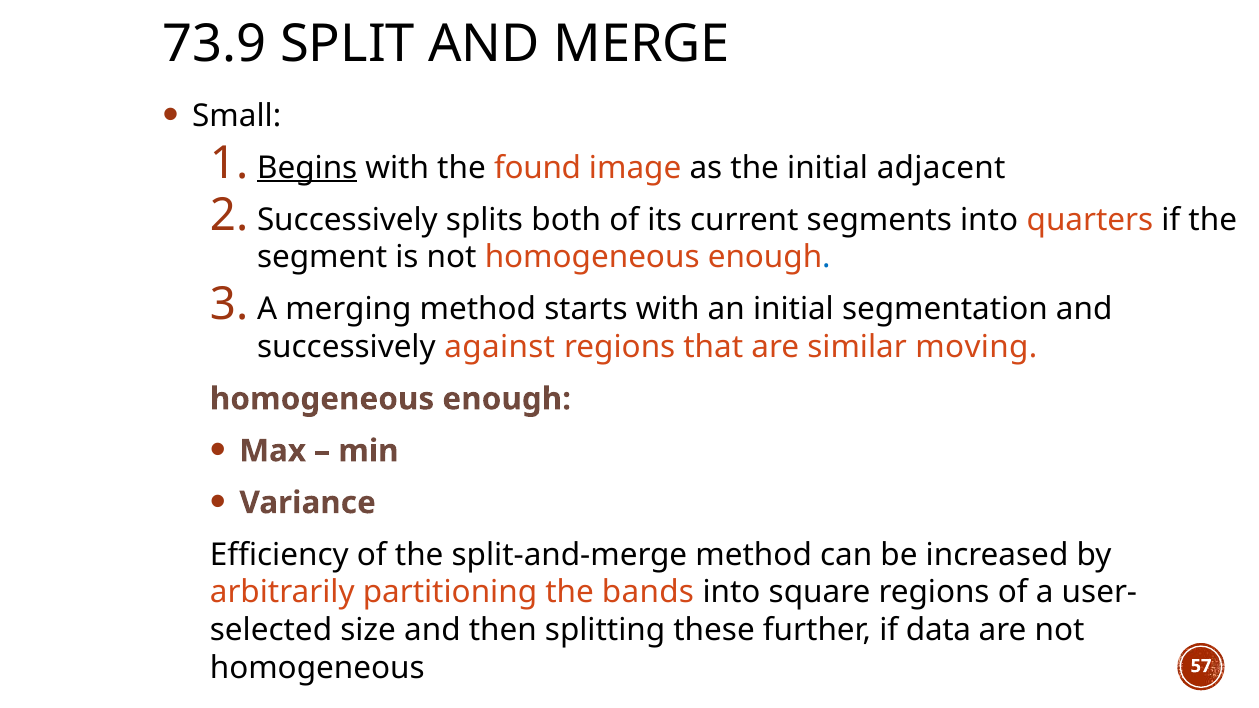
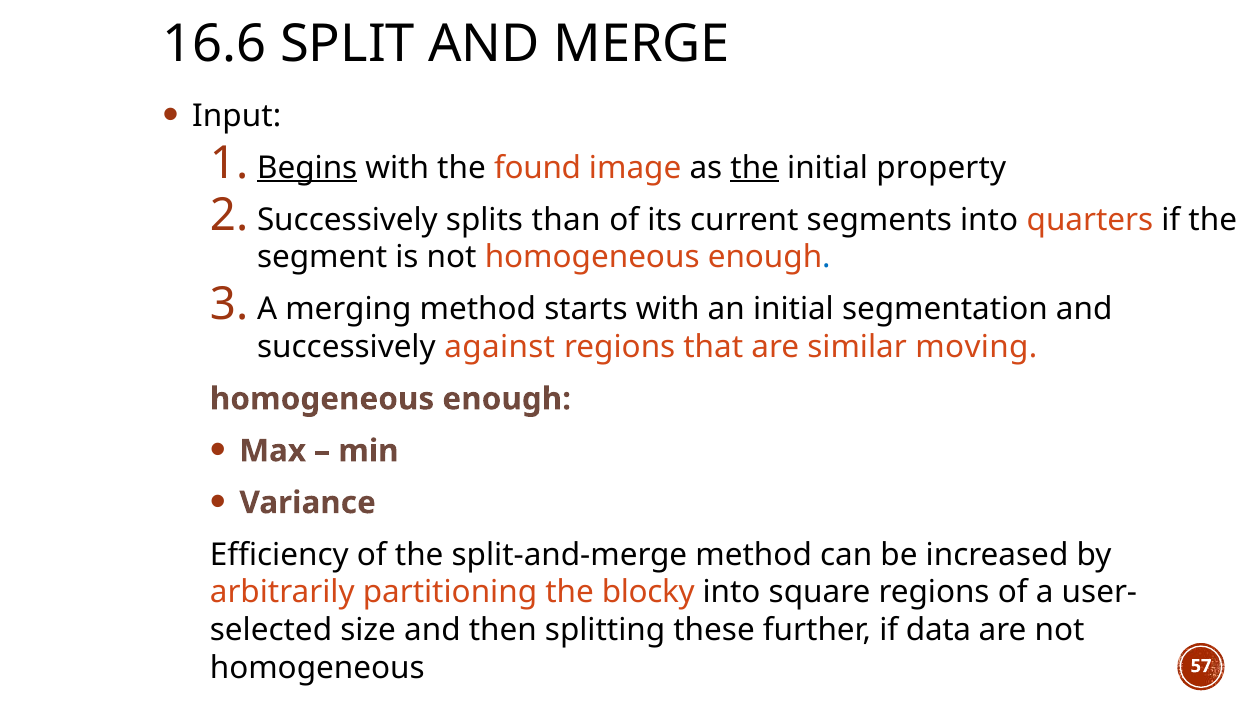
73.9: 73.9 -> 16.6
Small: Small -> Input
the at (755, 168) underline: none -> present
adjacent: adjacent -> property
both: both -> than
bands: bands -> blocky
